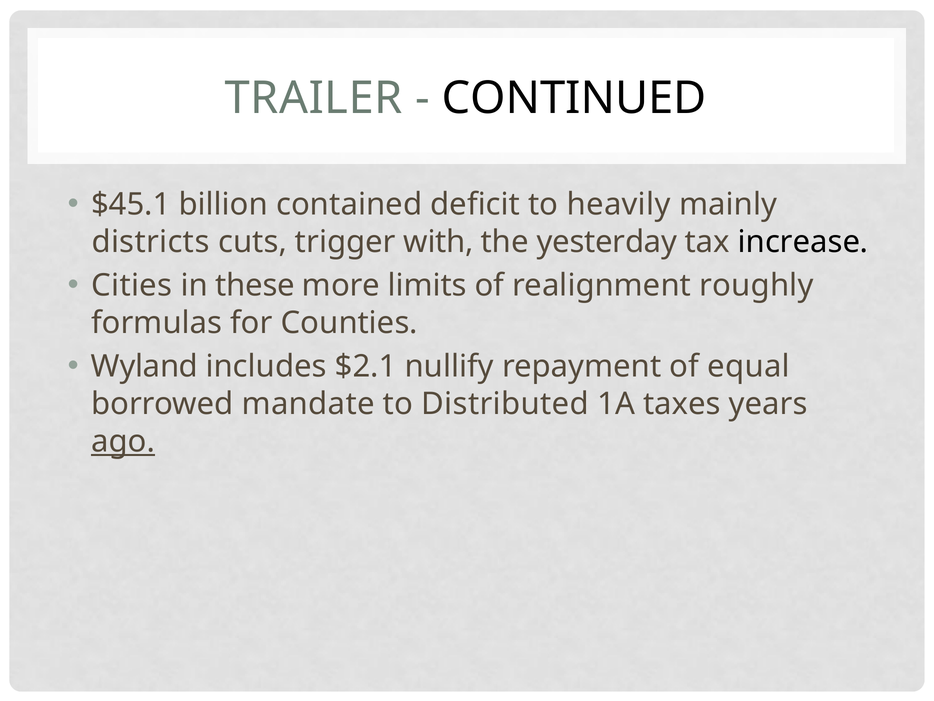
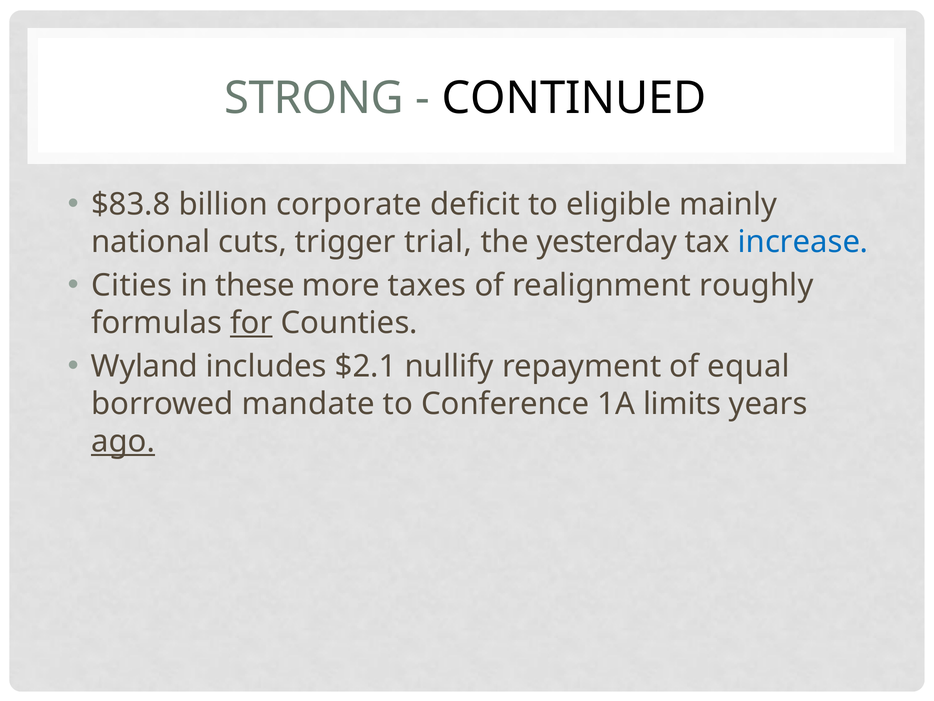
TRAILER: TRAILER -> STRONG
$45.1: $45.1 -> $83.8
contained: contained -> corporate
heavily: heavily -> eligible
districts: districts -> national
with: with -> trial
increase colour: black -> blue
limits: limits -> taxes
for underline: none -> present
Distributed: Distributed -> Conference
taxes: taxes -> limits
